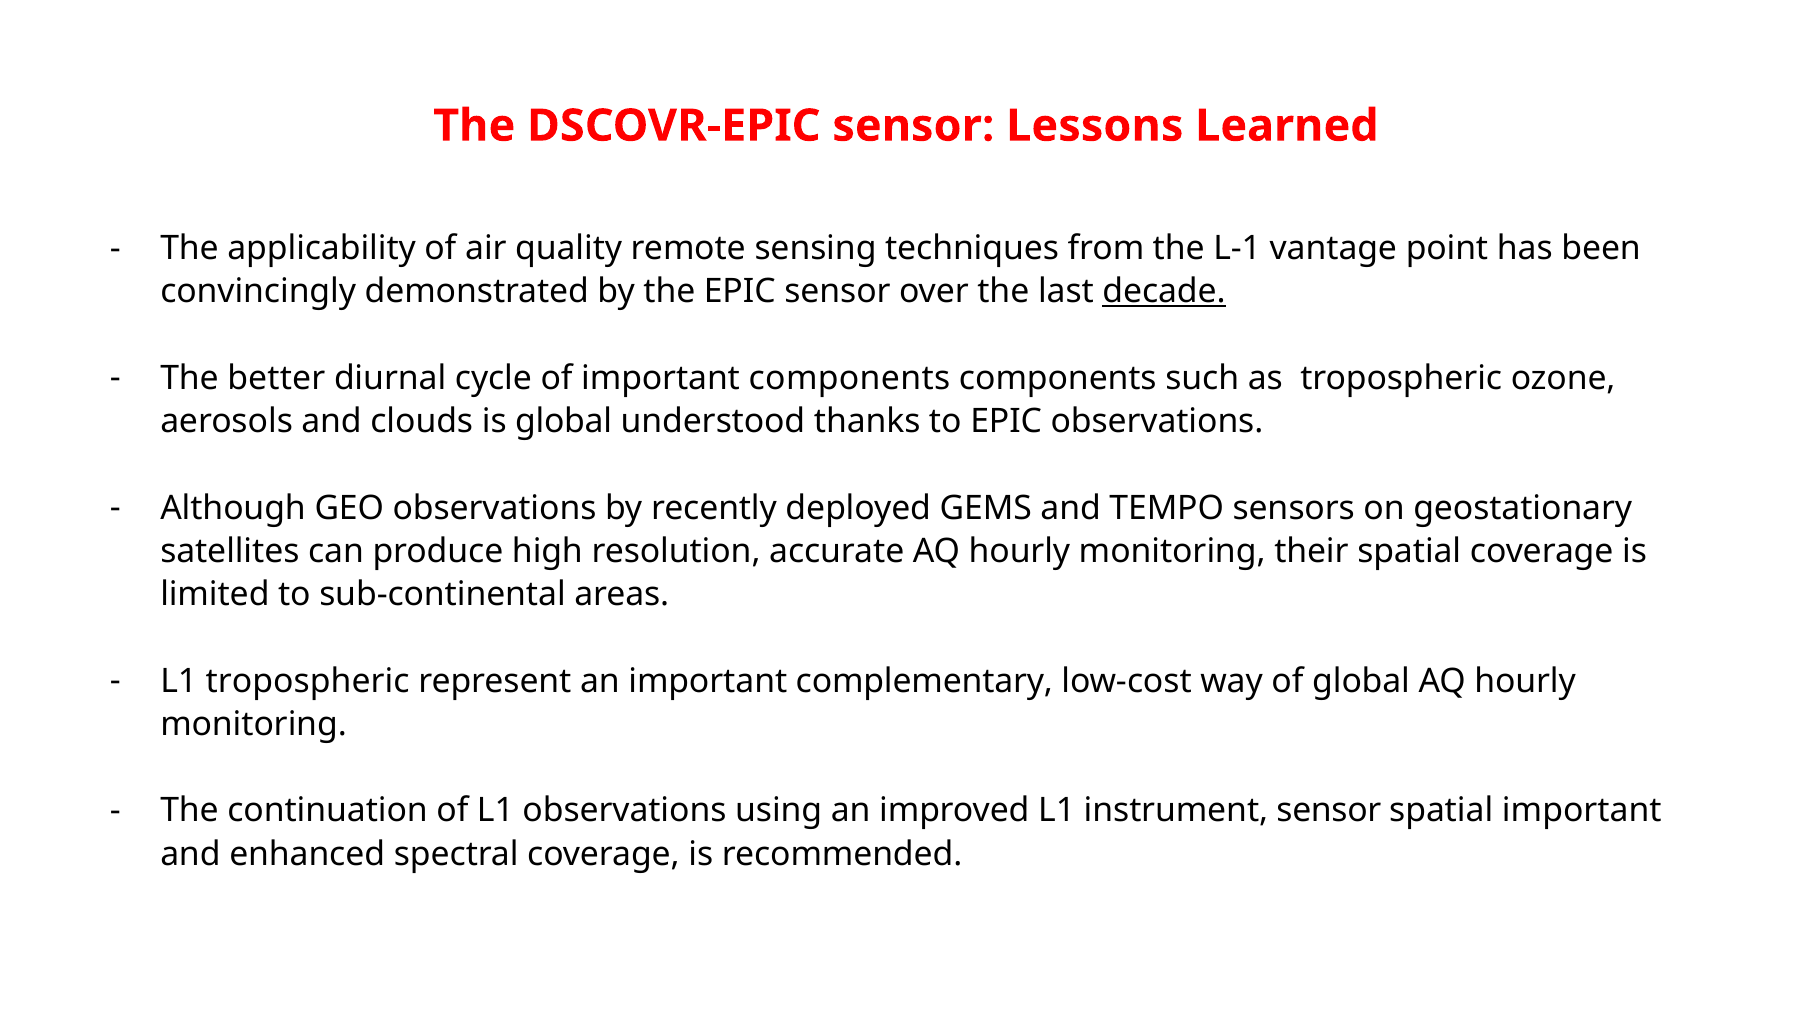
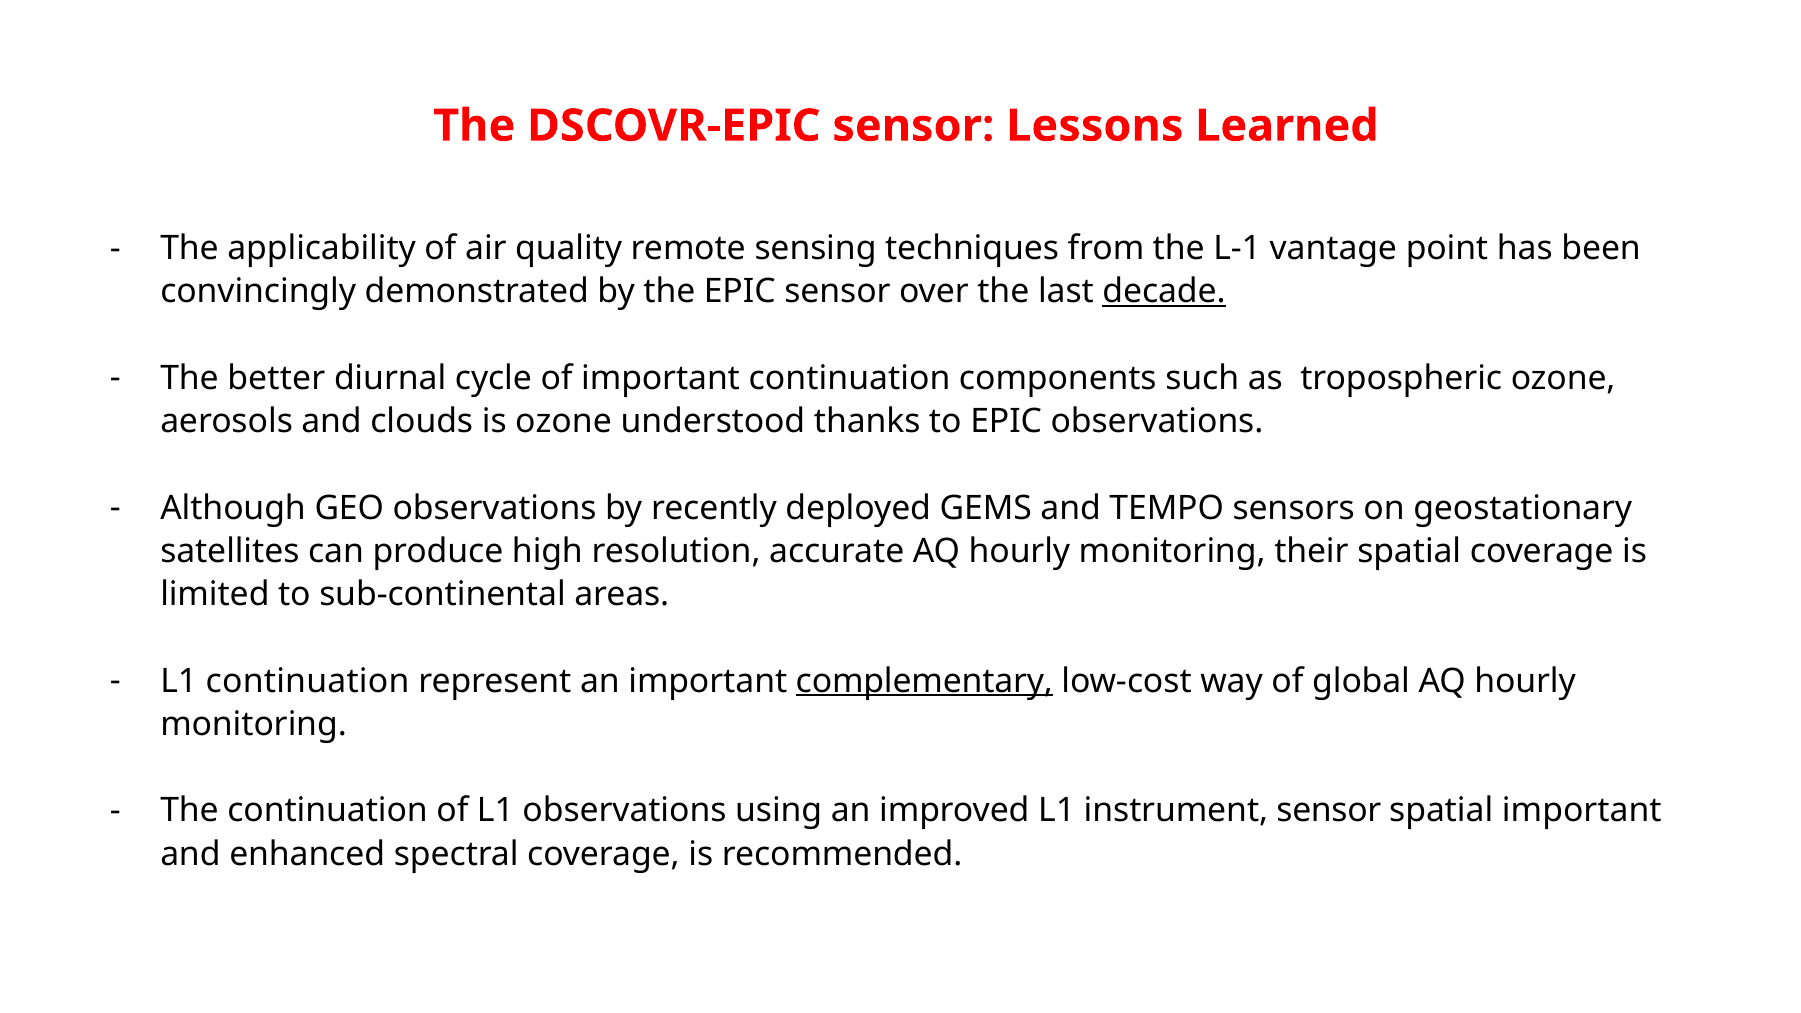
important components: components -> continuation
is global: global -> ozone
L1 tropospheric: tropospheric -> continuation
complementary underline: none -> present
